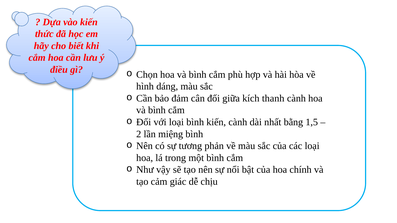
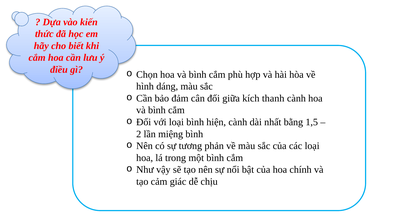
bình kiến: kiến -> hiện
